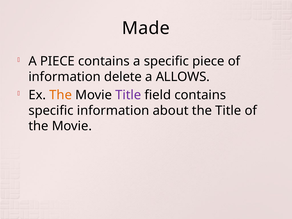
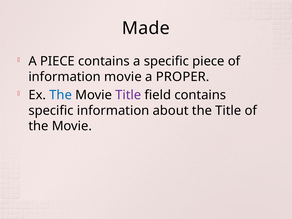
information delete: delete -> movie
ALLOWS: ALLOWS -> PROPER
The at (61, 95) colour: orange -> blue
